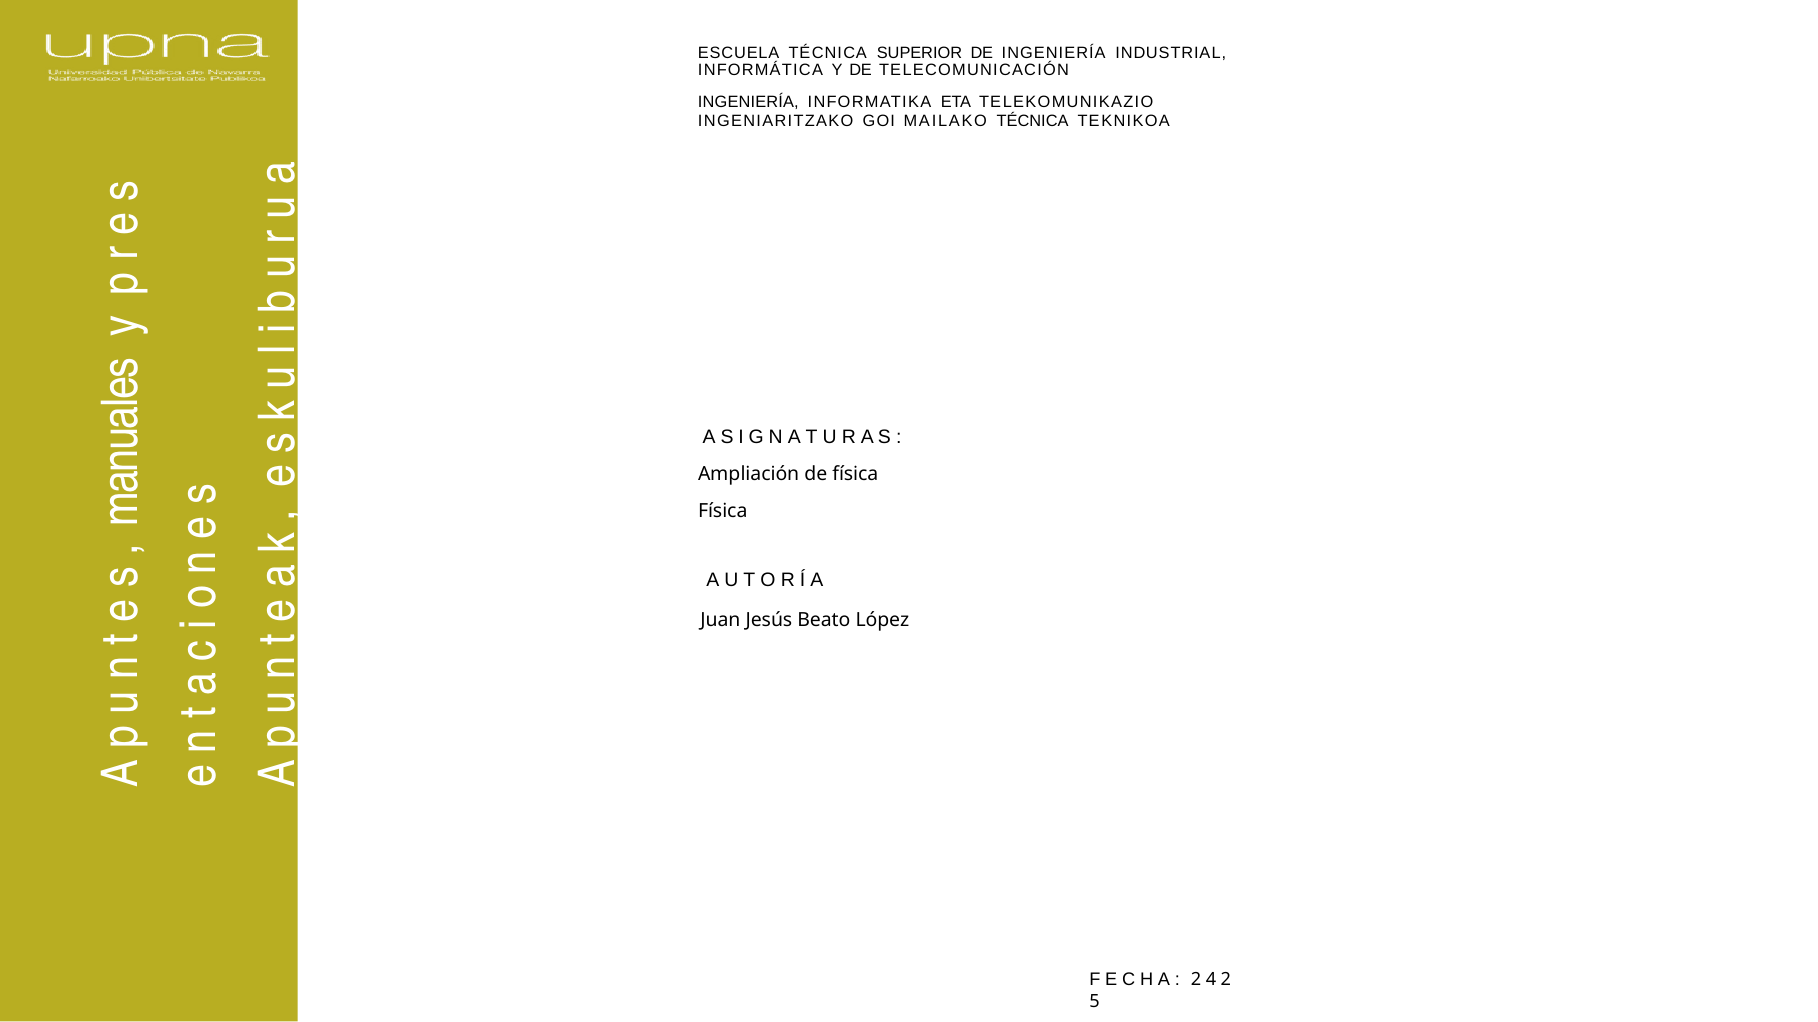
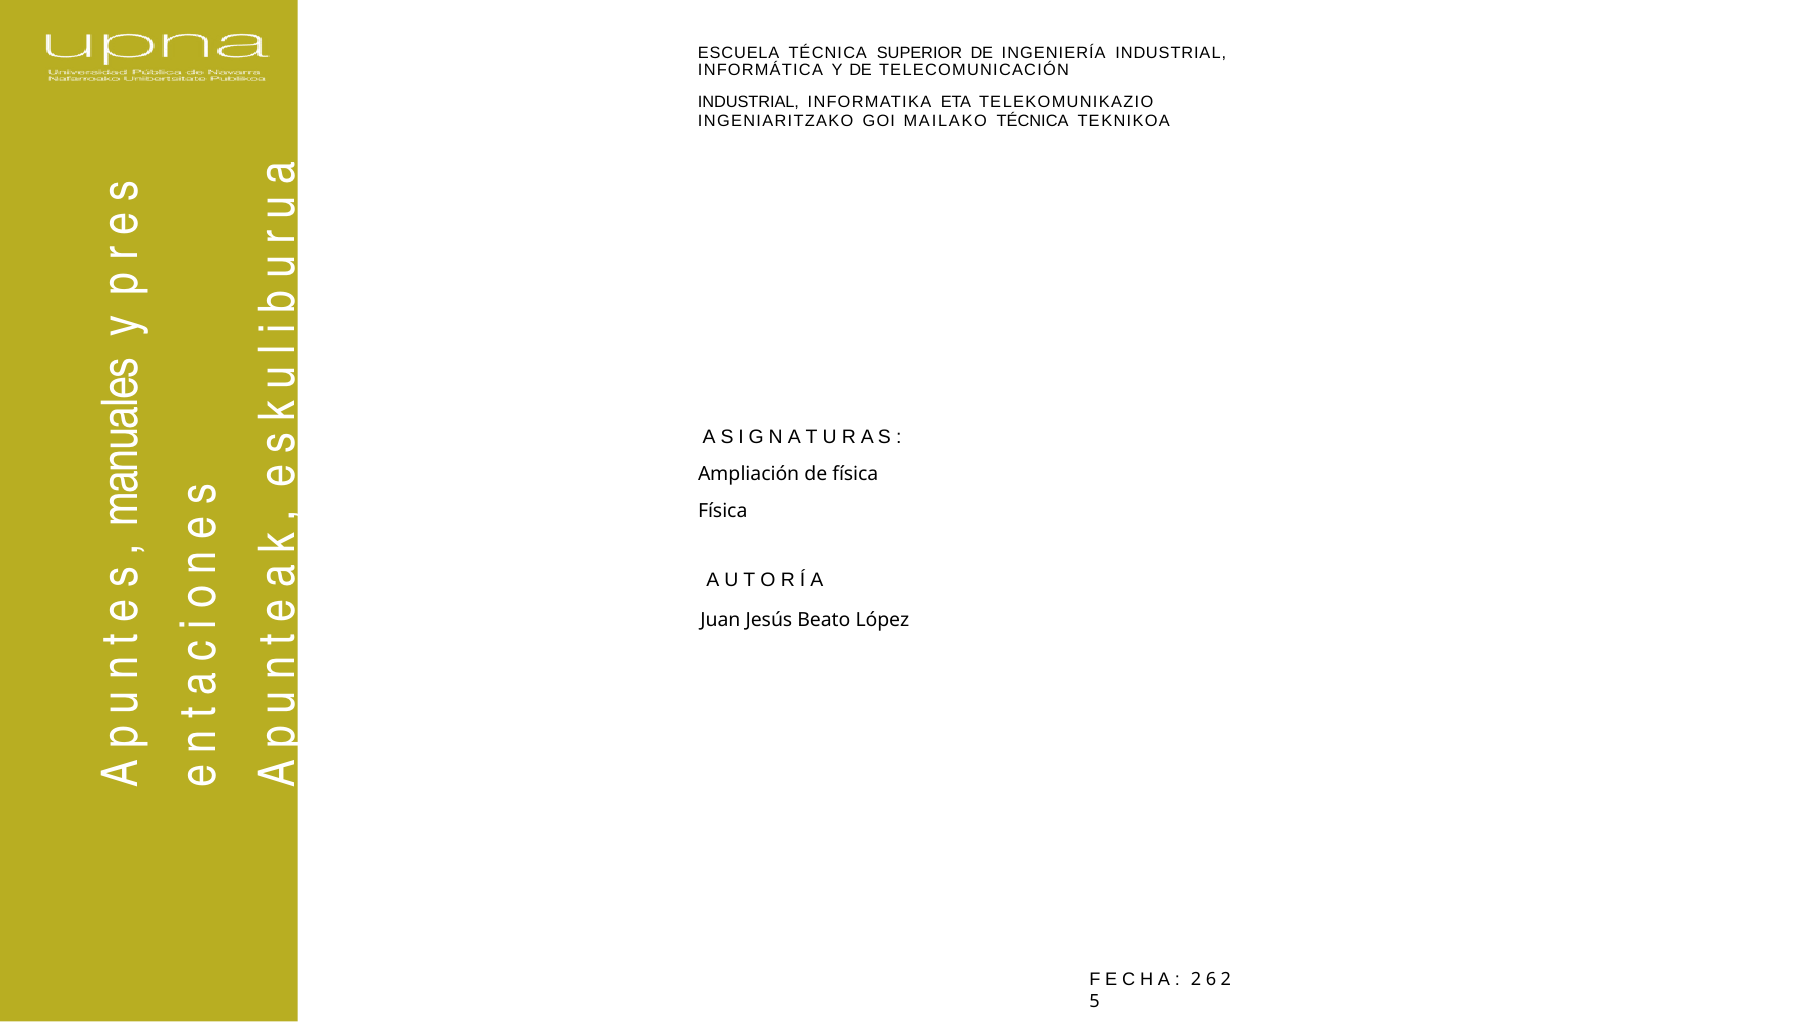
INGENIERÍA at (748, 102): INGENIERÍA -> INDUSTRIAL
4: 4 -> 6
